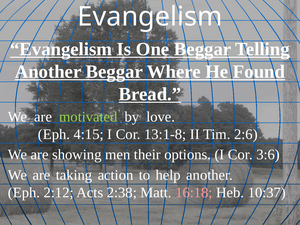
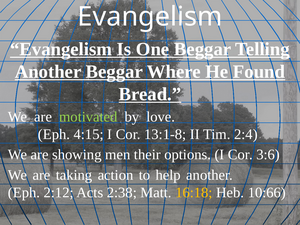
2:6: 2:6 -> 2:4
16:18 colour: pink -> yellow
10:37: 10:37 -> 10:66
